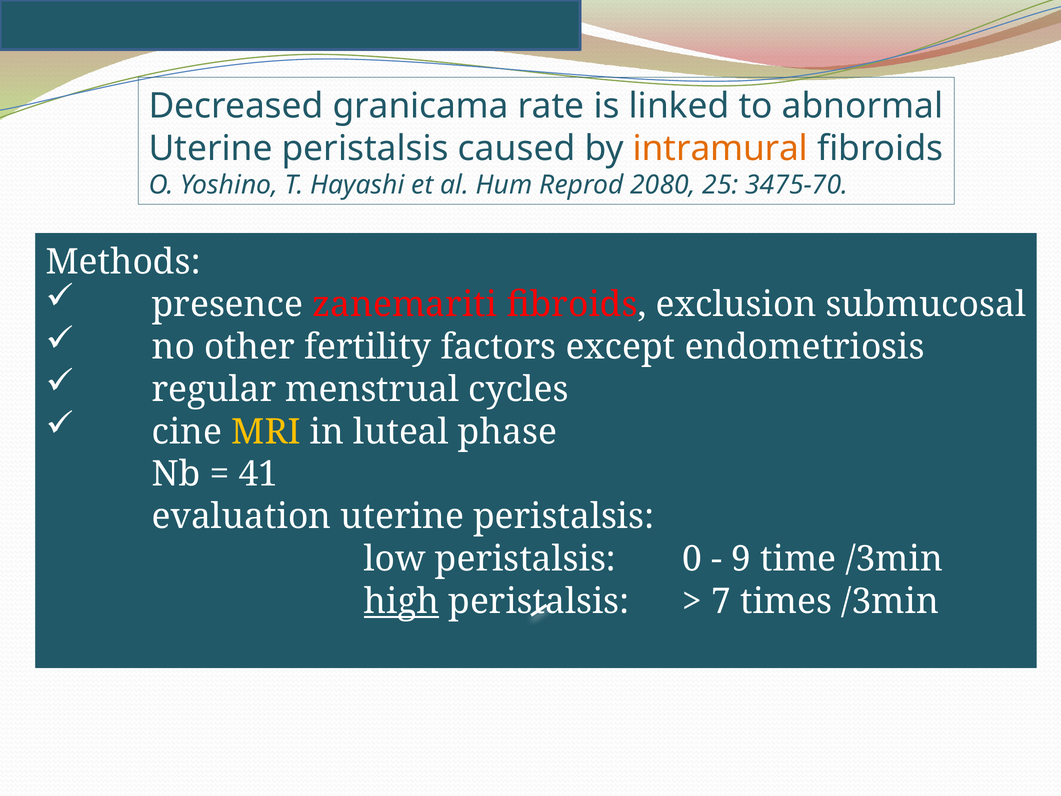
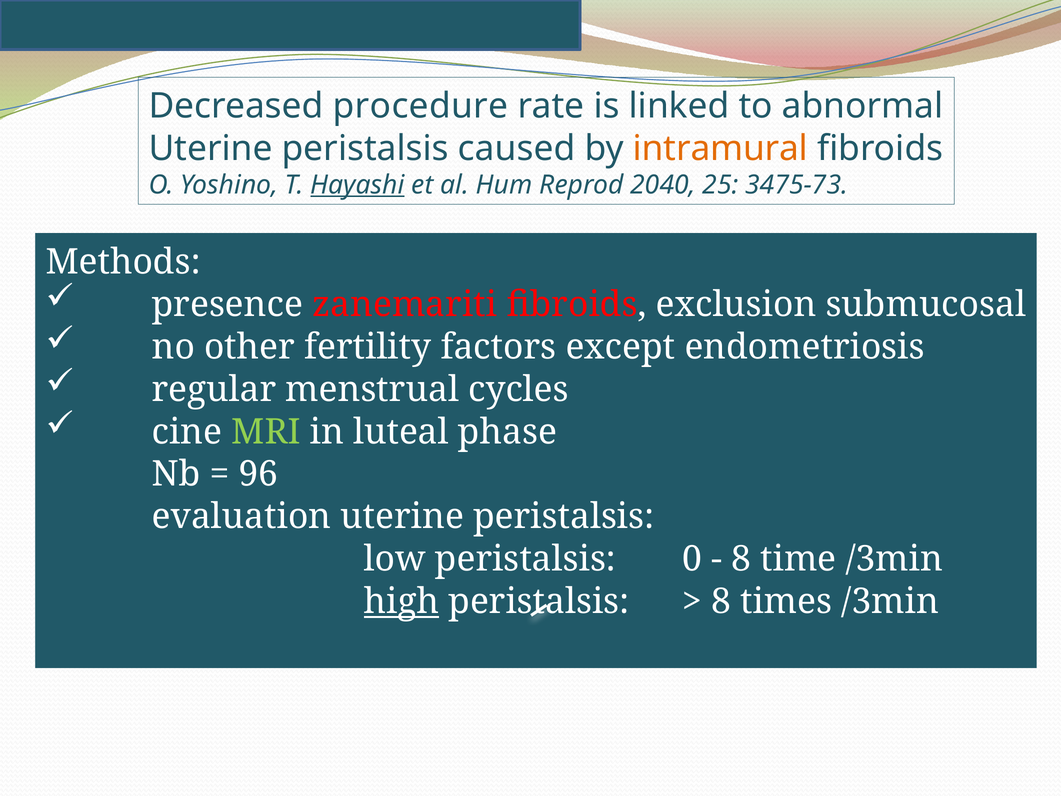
granicama: granicama -> procedure
Hayashi underline: none -> present
2080: 2080 -> 2040
3475-70: 3475-70 -> 3475-73
MRI colour: yellow -> light green
41: 41 -> 96
9 at (741, 559): 9 -> 8
7 at (721, 601): 7 -> 8
